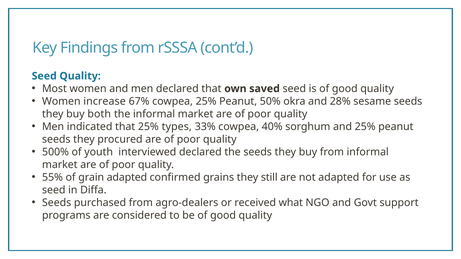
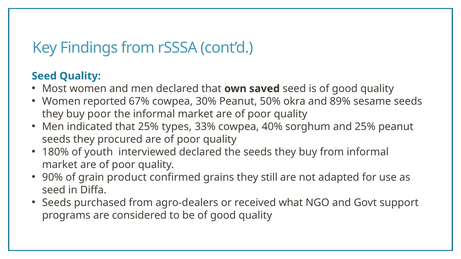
increase: increase -> reported
cowpea 25%: 25% -> 30%
28%: 28% -> 89%
buy both: both -> poor
500%: 500% -> 180%
55%: 55% -> 90%
grain adapted: adapted -> product
